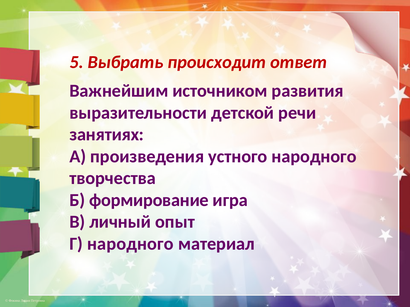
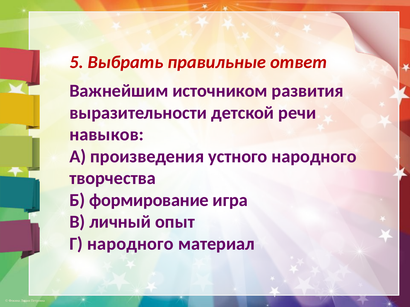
происходит: происходит -> правильные
занятиях: занятиях -> навыков
